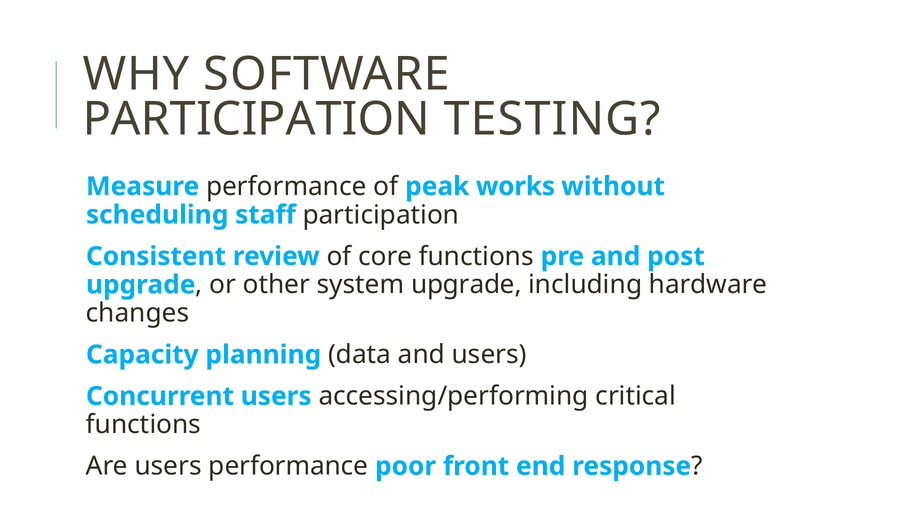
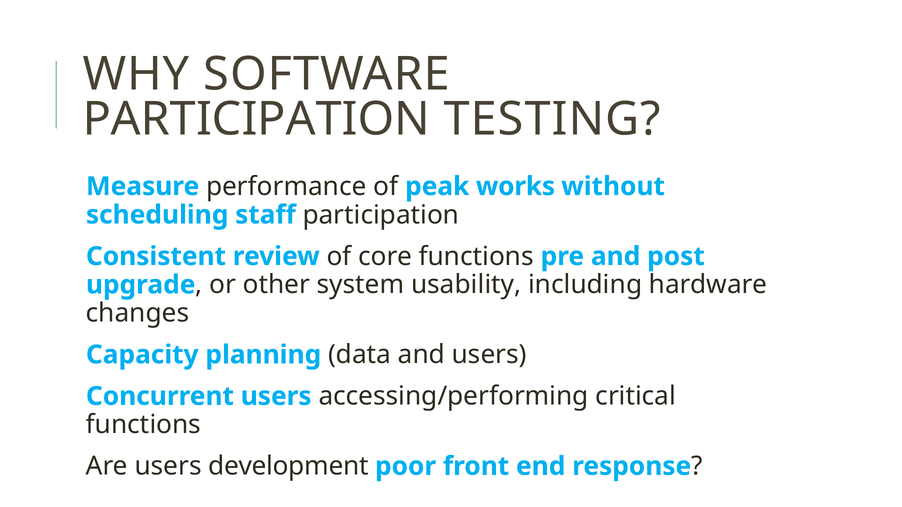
system upgrade: upgrade -> usability
users performance: performance -> development
